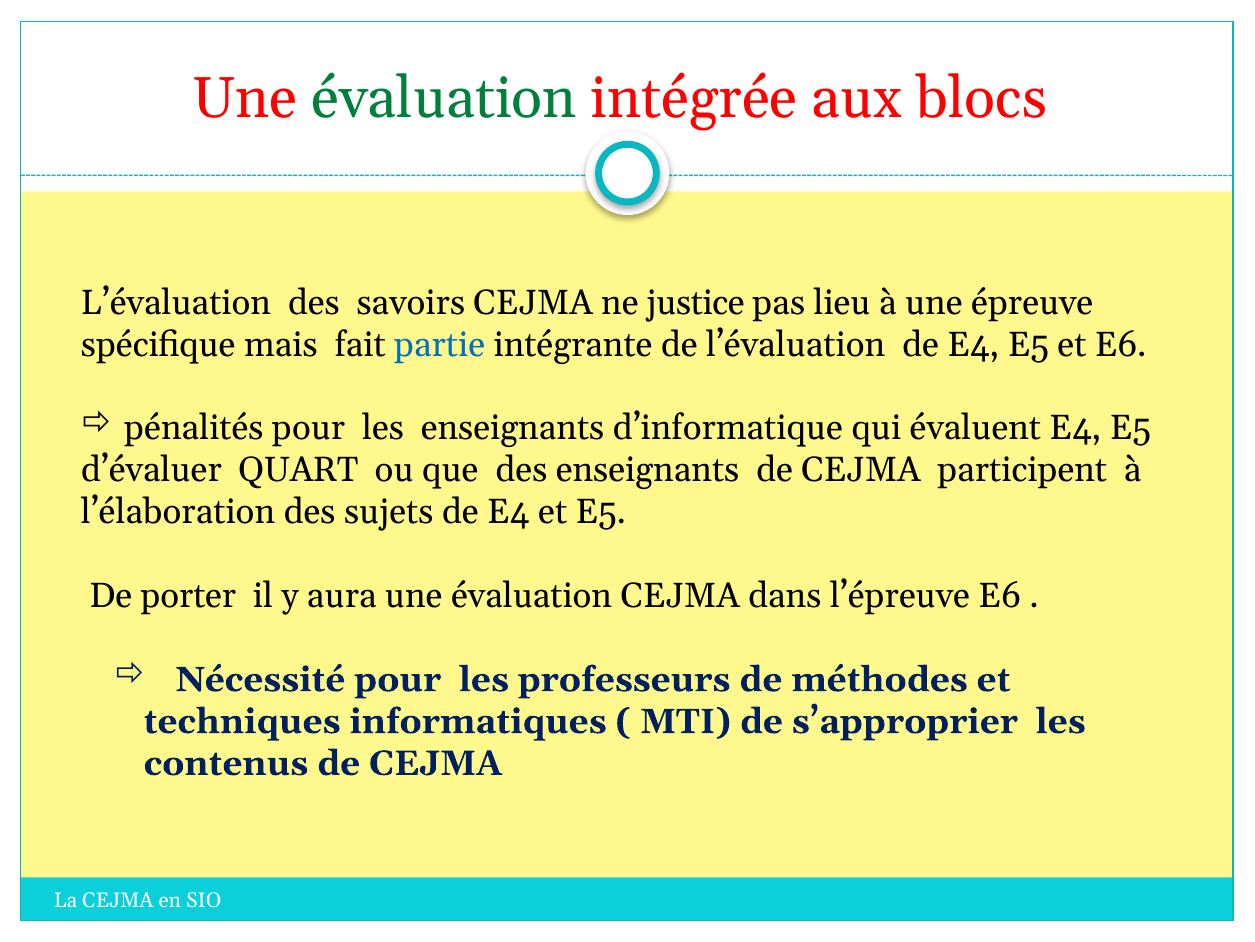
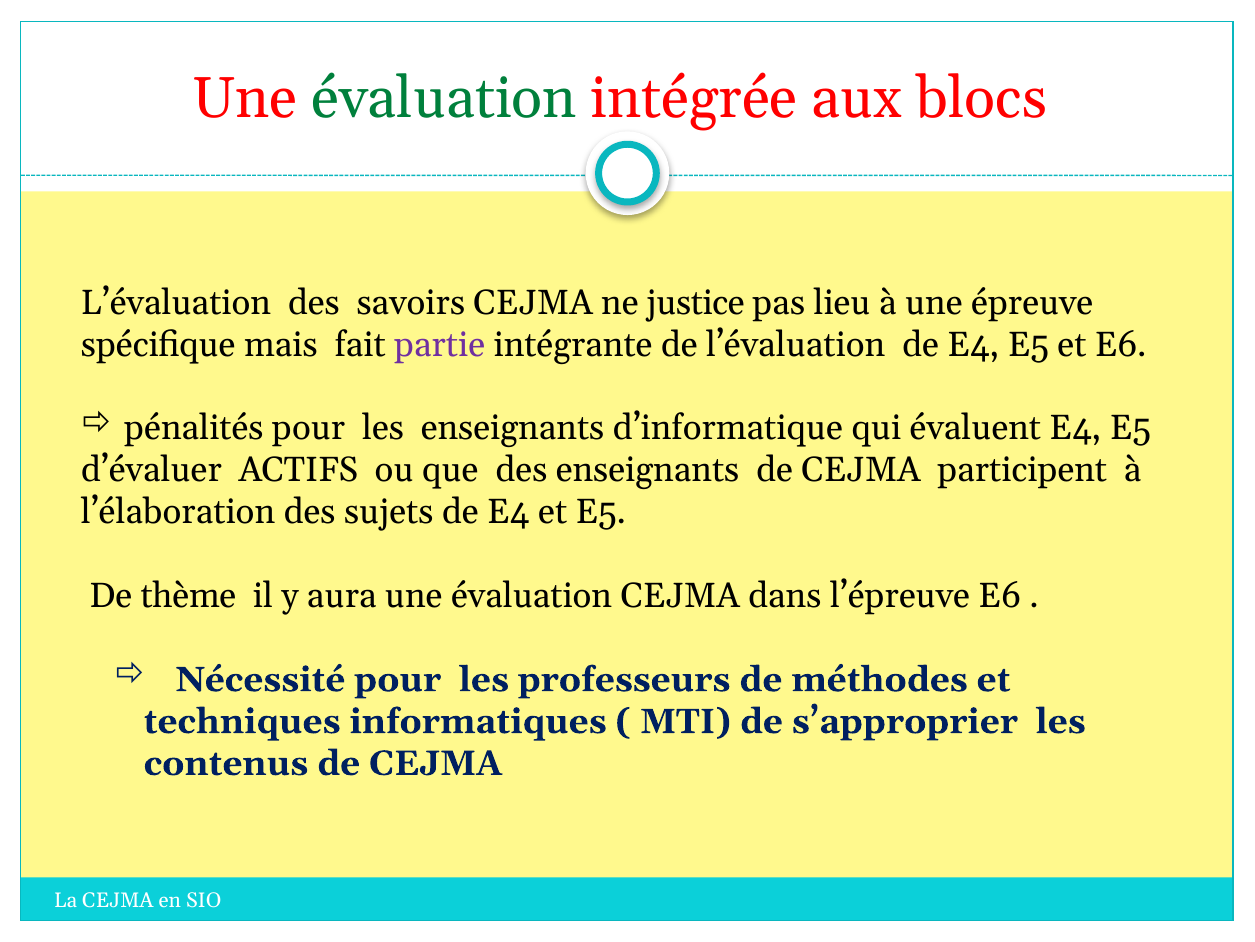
partie colour: blue -> purple
QUART: QUART -> ACTIFS
porter: porter -> thème
